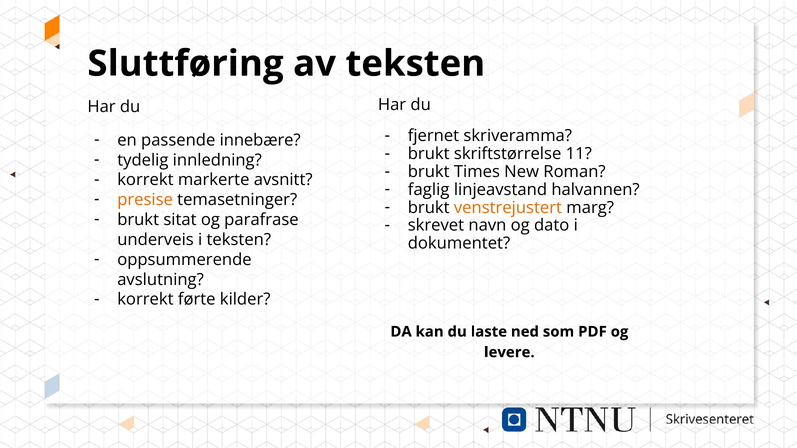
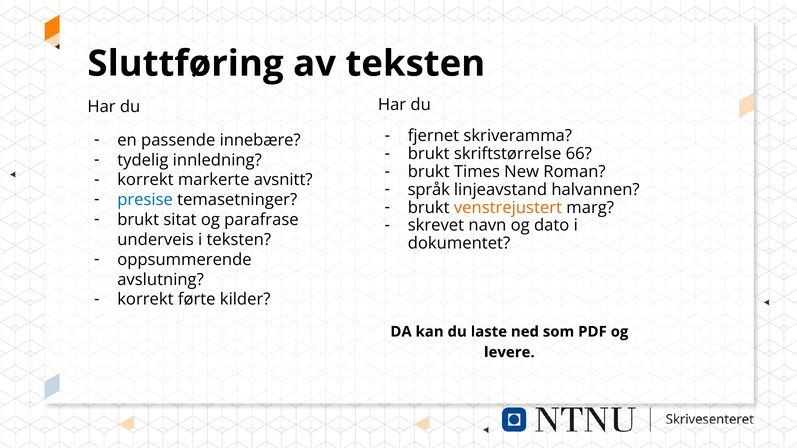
11: 11 -> 66
faglig: faglig -> språk
presise colour: orange -> blue
